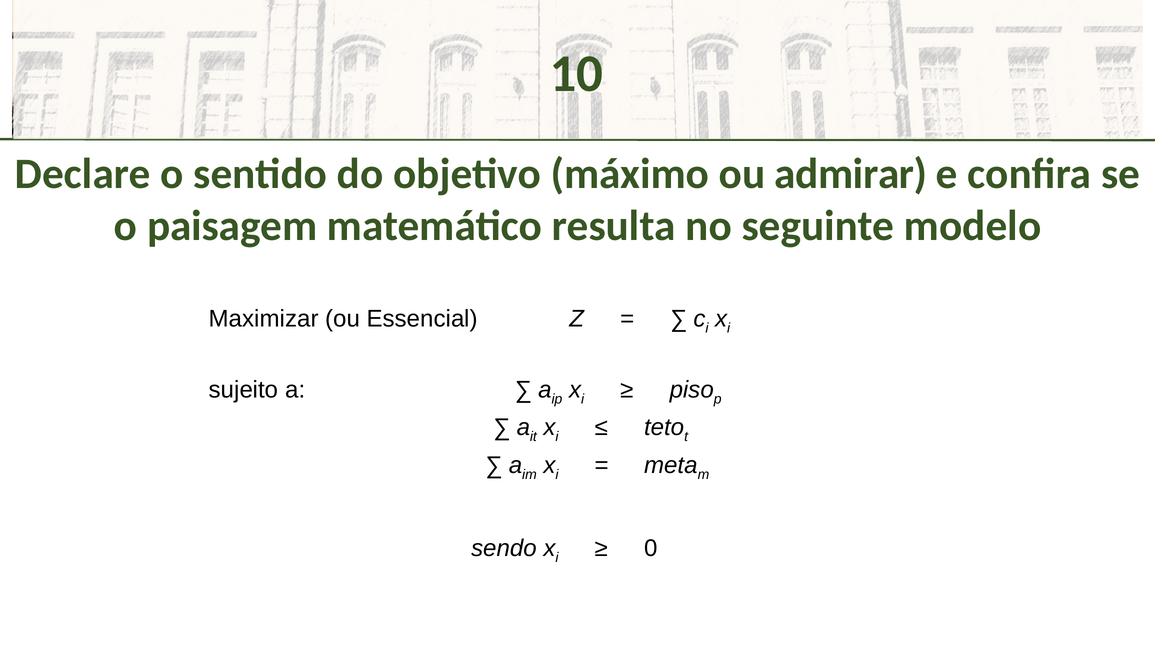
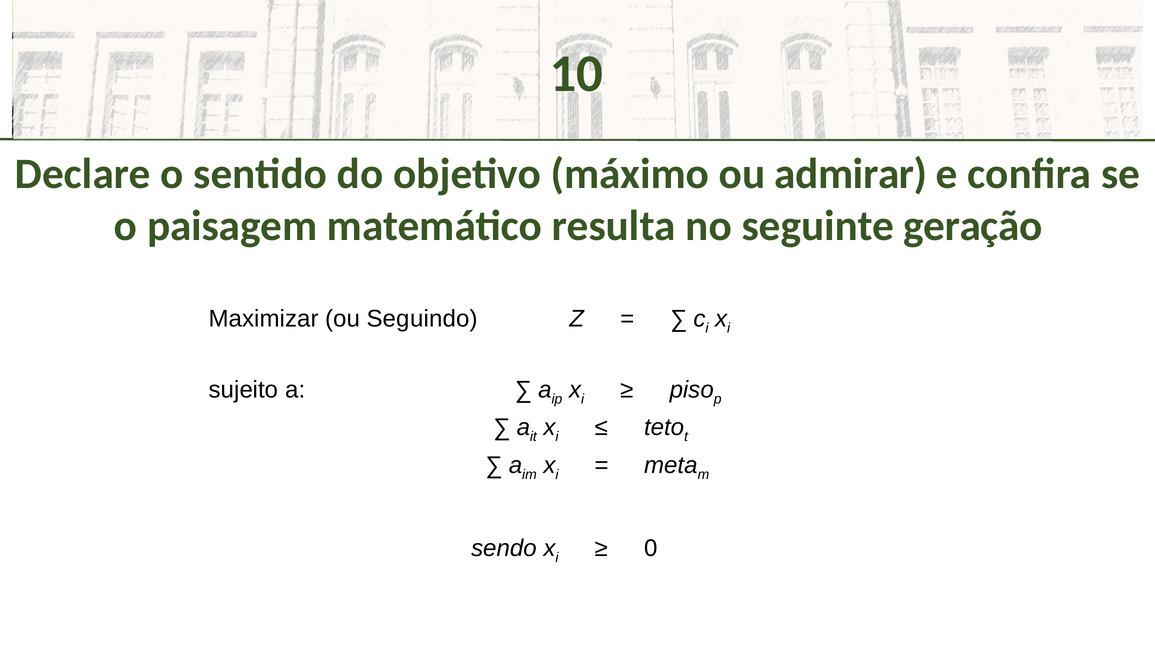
modelo: modelo -> geração
Essencial: Essencial -> Seguindo
